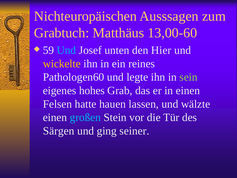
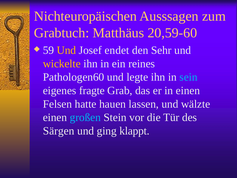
13,00-60: 13,00-60 -> 20,59-60
Und at (66, 50) colour: light blue -> yellow
unten: unten -> endet
Hier: Hier -> Sehr
sein colour: light green -> light blue
hohes: hohes -> fragte
seiner: seiner -> klappt
